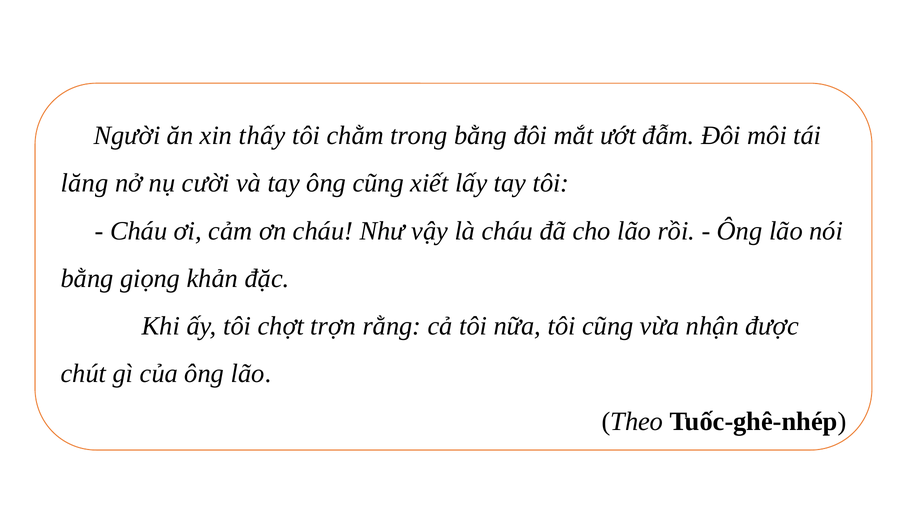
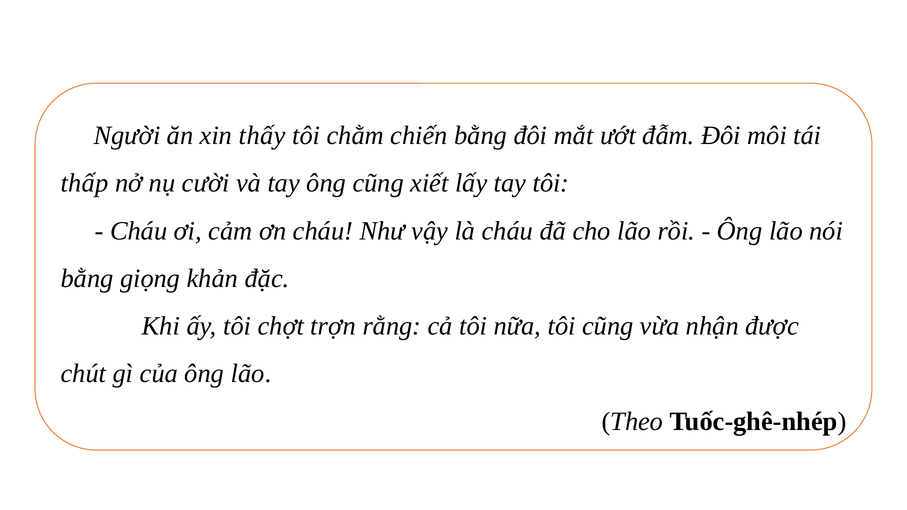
trong: trong -> chiến
lăng: lăng -> thấp
